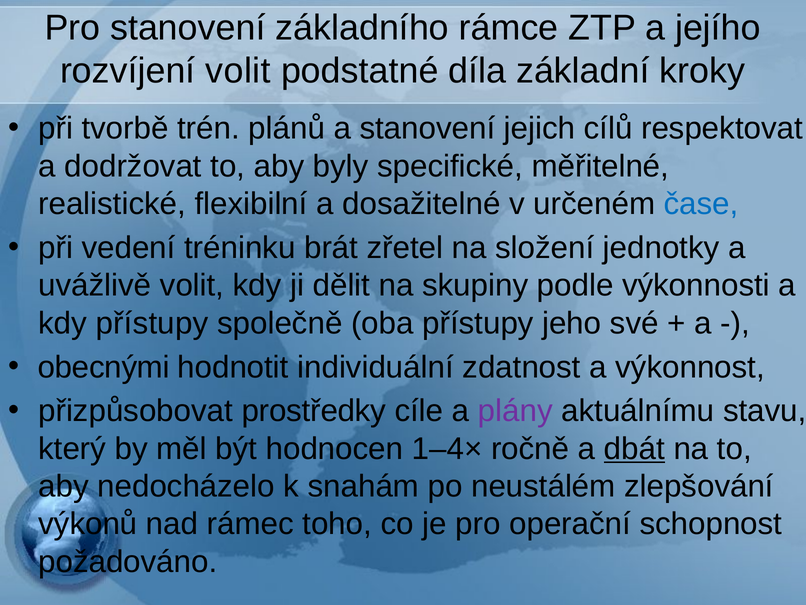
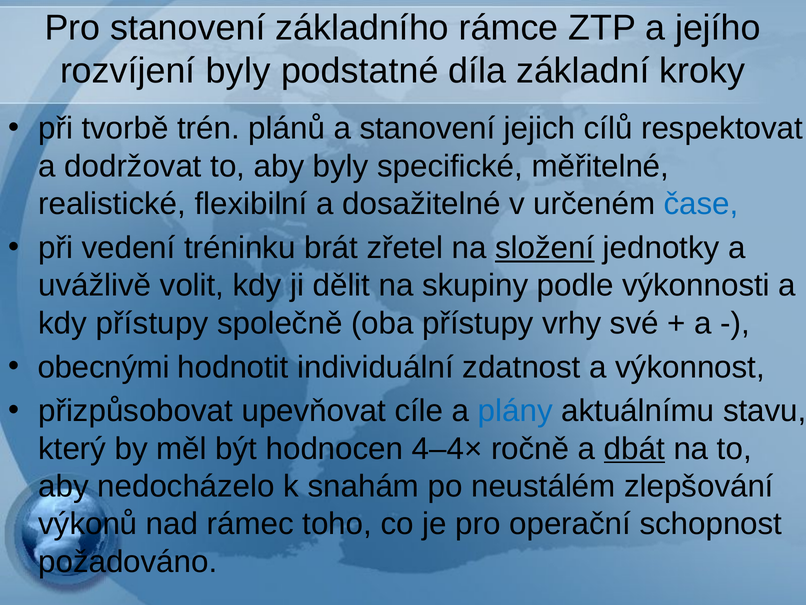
rozvíjení volit: volit -> byly
složení underline: none -> present
jeho: jeho -> vrhy
prostředky: prostředky -> upevňovat
plány colour: purple -> blue
1–4×: 1–4× -> 4–4×
